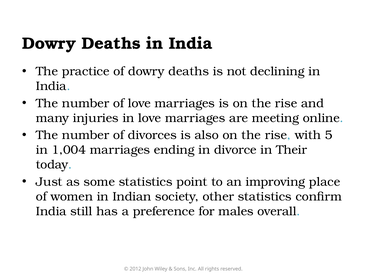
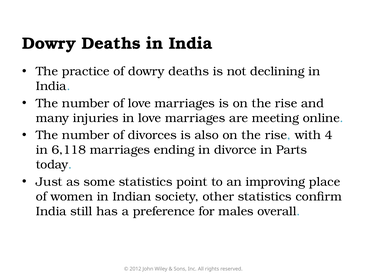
5: 5 -> 4
1,004: 1,004 -> 6,118
Their: Their -> Parts
